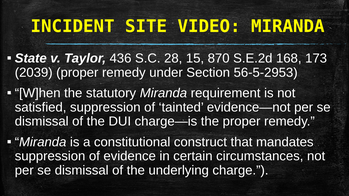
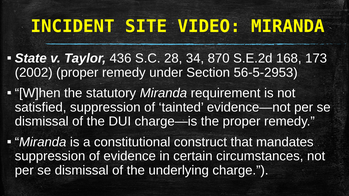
15: 15 -> 34
2039: 2039 -> 2002
